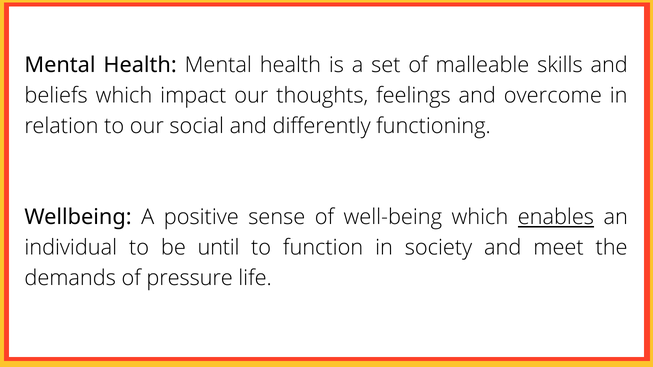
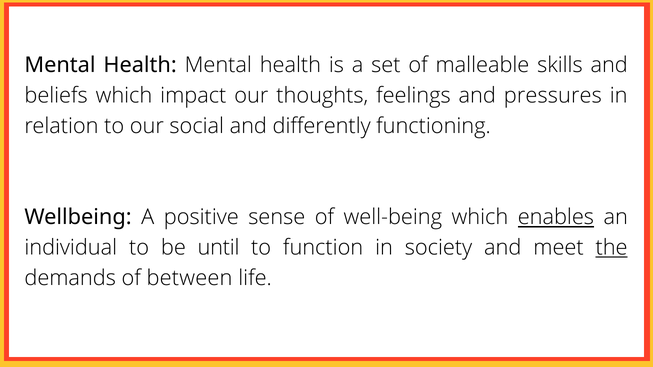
overcome: overcome -> pressures
the underline: none -> present
pressure: pressure -> between
